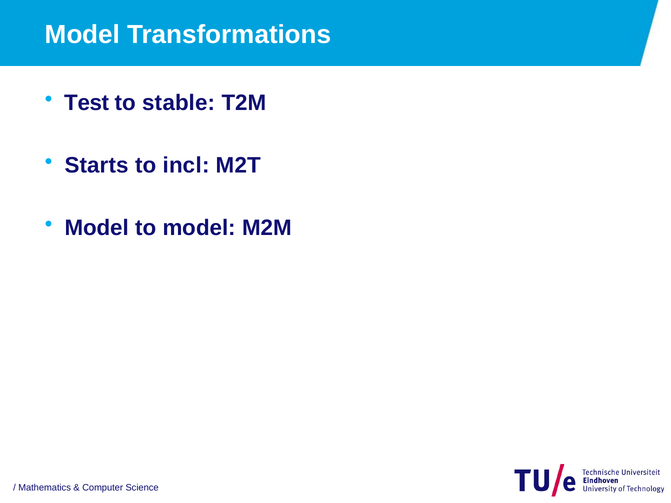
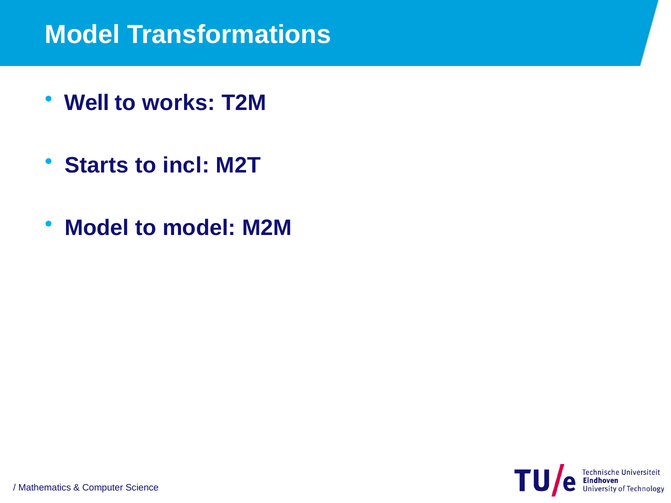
Test: Test -> Well
stable: stable -> works
